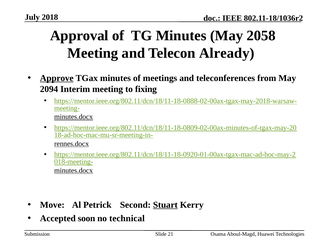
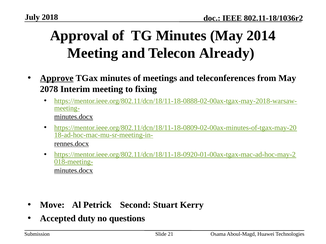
2058: 2058 -> 2014
2094: 2094 -> 2078
Stuart underline: present -> none
soon: soon -> duty
technical: technical -> questions
